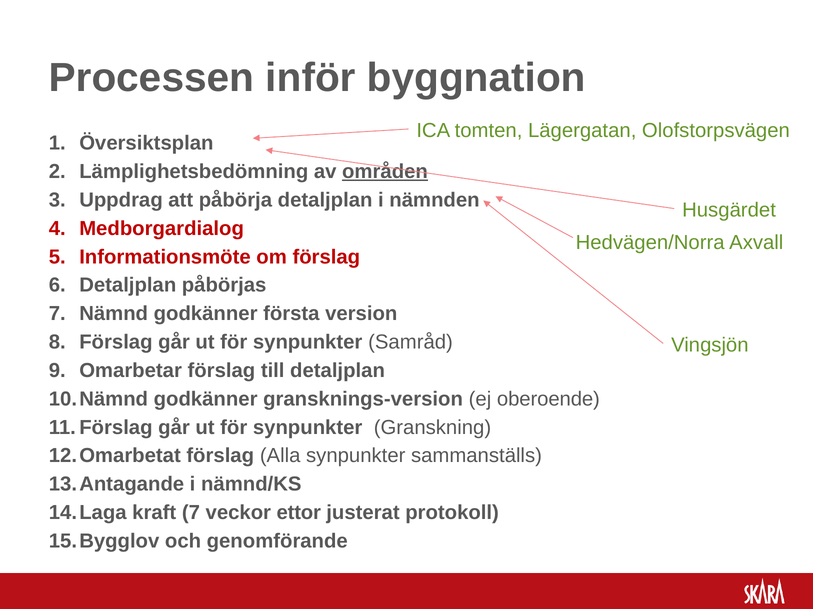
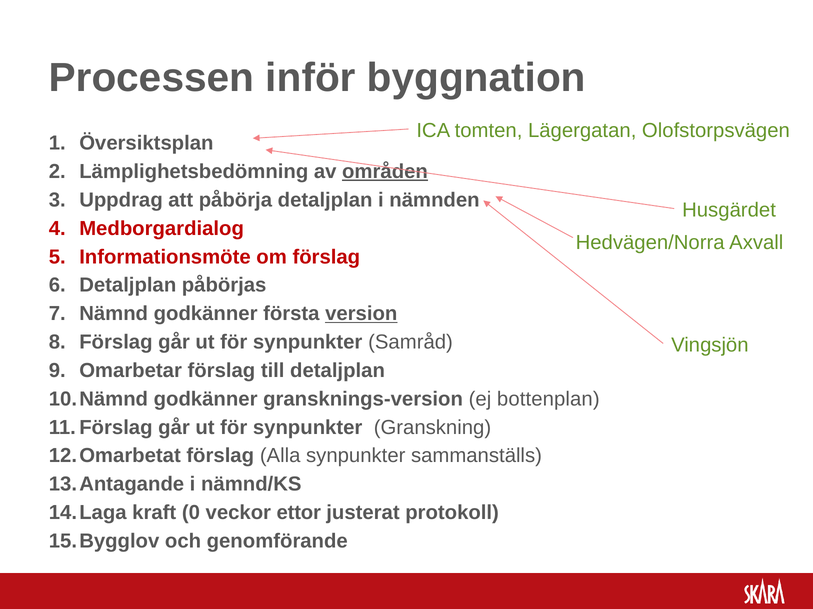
version underline: none -> present
oberoende: oberoende -> bottenplan
kraft 7: 7 -> 0
